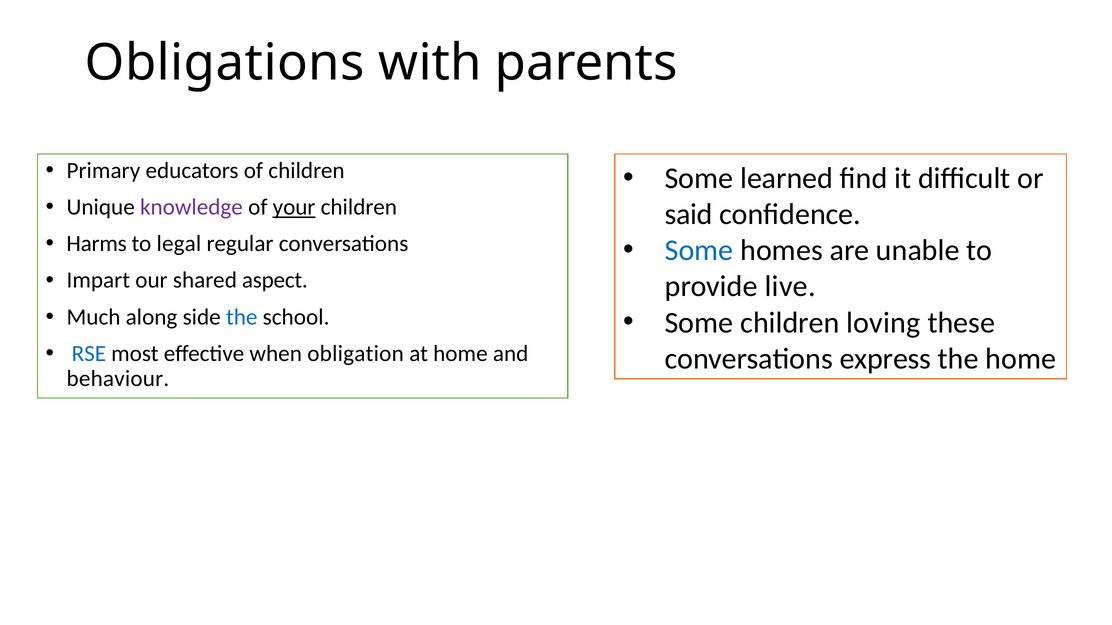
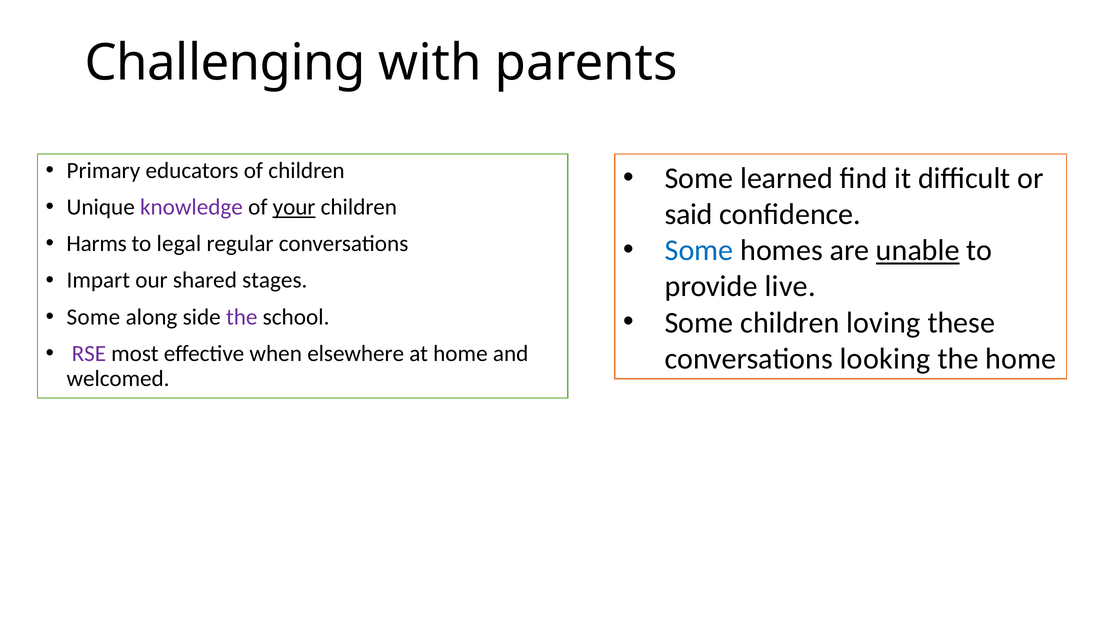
Obligations: Obligations -> Challenging
unable underline: none -> present
aspect: aspect -> stages
Much at (94, 317): Much -> Some
the at (242, 317) colour: blue -> purple
RSE colour: blue -> purple
obligation: obligation -> elsewhere
express: express -> looking
behaviour: behaviour -> welcomed
